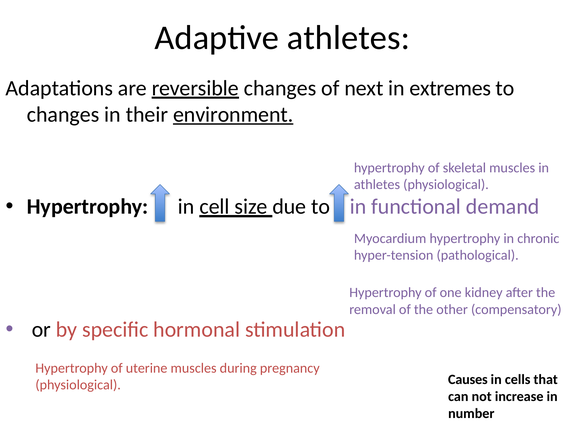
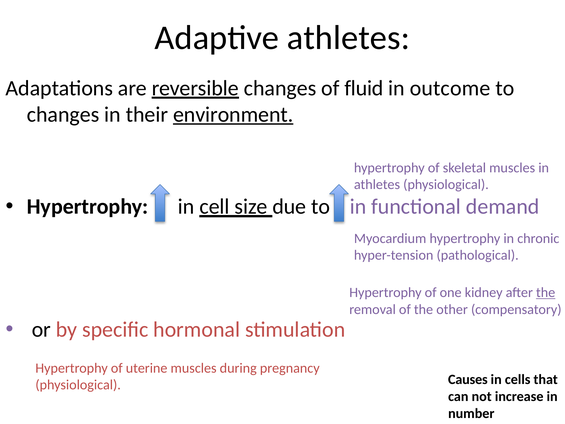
next: next -> fluid
extremes: extremes -> outcome
the at (546, 292) underline: none -> present
